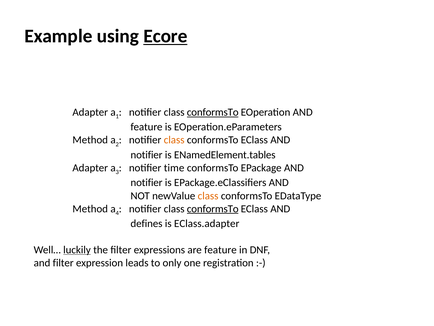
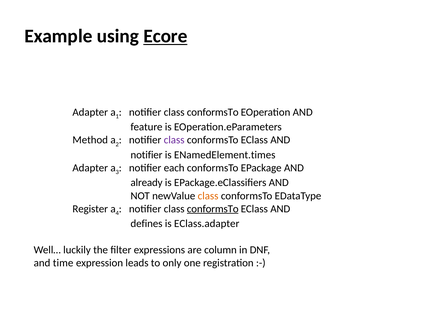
conformsTo at (213, 112) underline: present -> none
class at (174, 140) colour: orange -> purple
ENamedElement.tables: ENamedElement.tables -> ENamedElement.times
time: time -> each
notifier at (147, 182): notifier -> already
Method at (90, 208): Method -> Register
luckily underline: present -> none
are feature: feature -> column
and filter: filter -> time
